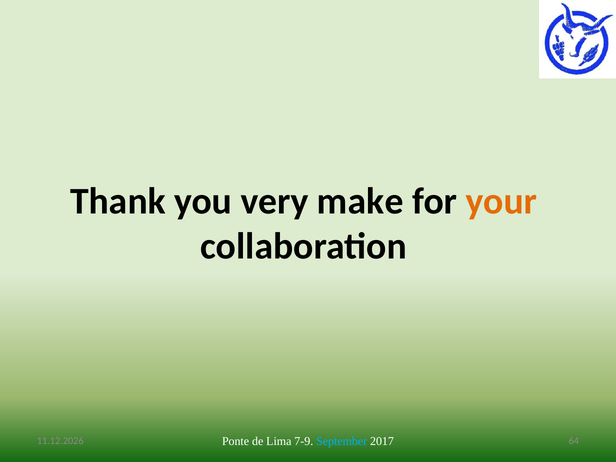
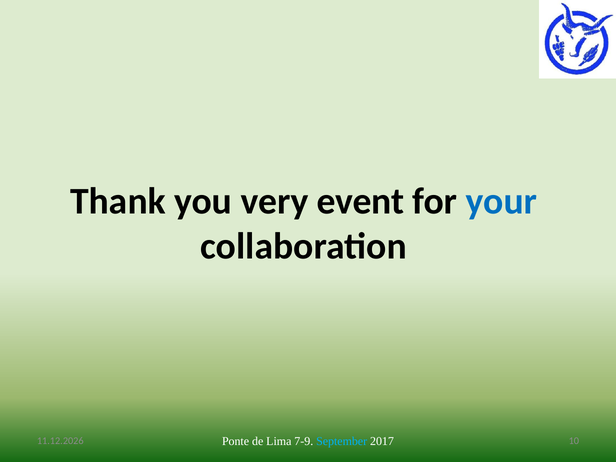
make: make -> event
your colour: orange -> blue
64: 64 -> 10
